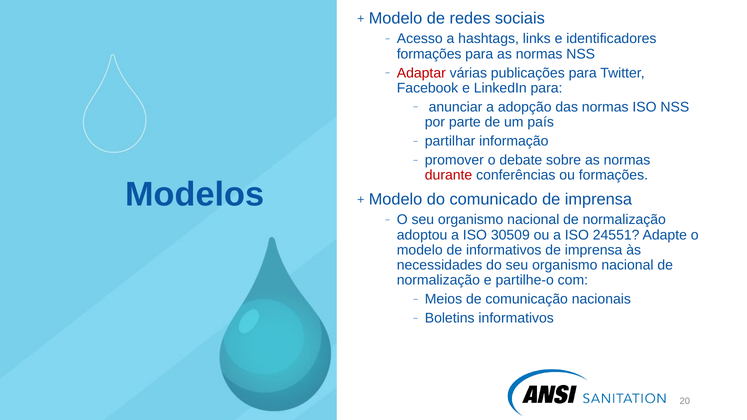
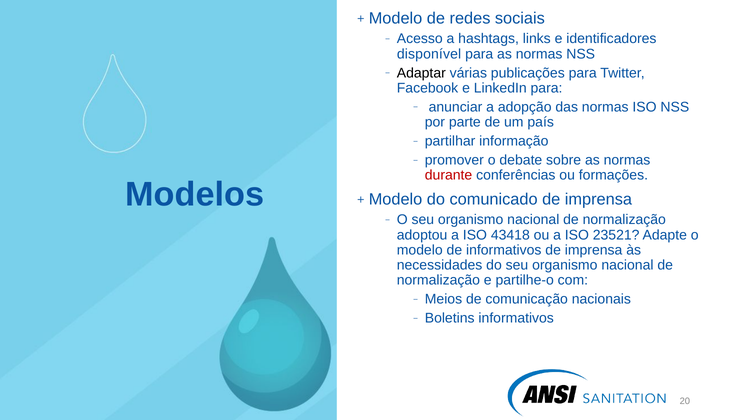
formações at (429, 54): formações -> disponível
Adaptar colour: red -> black
30509: 30509 -> 43418
24551: 24551 -> 23521
